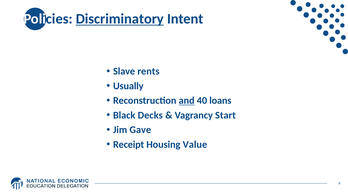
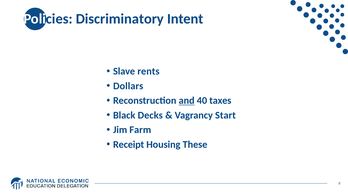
Discriminatory underline: present -> none
Usually: Usually -> Dollars
loans: loans -> taxes
Gave: Gave -> Farm
Value: Value -> These
